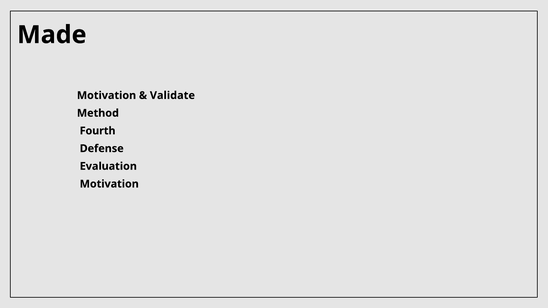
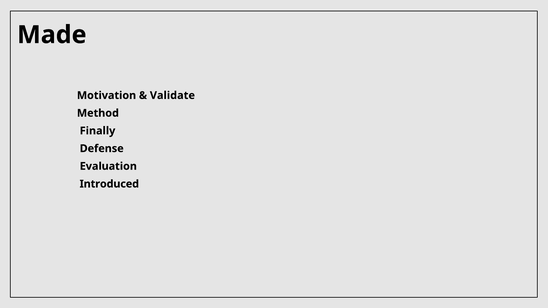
Fourth: Fourth -> Finally
Motivation at (109, 184): Motivation -> Introduced
